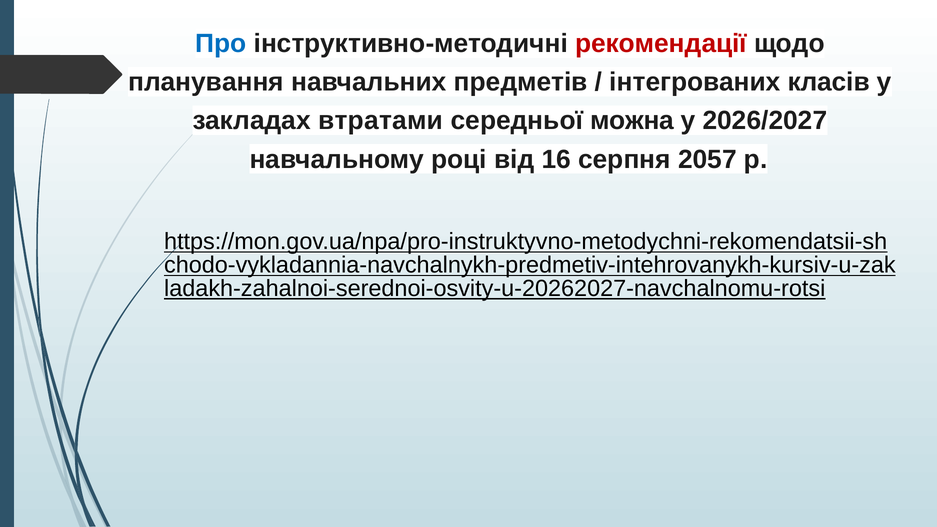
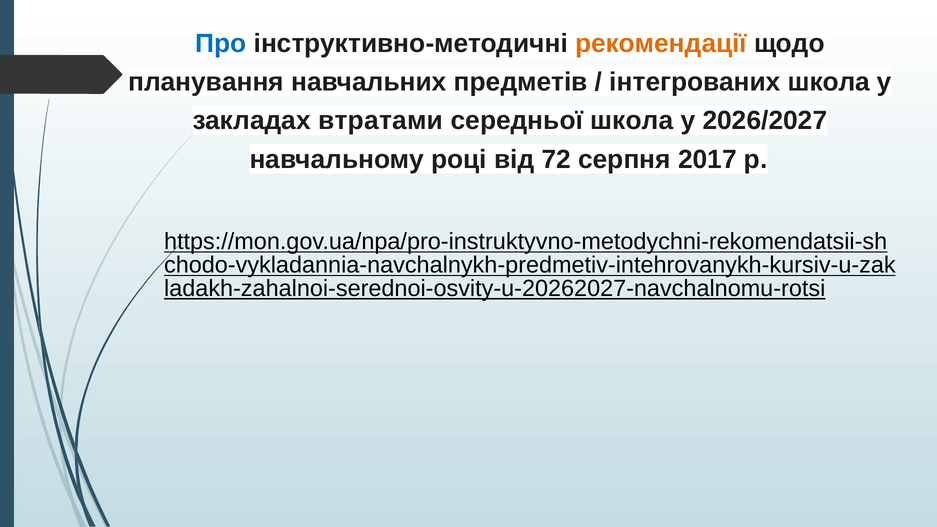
рекомендації colour: red -> orange
інтегрованих класів: класів -> школа
середньої можна: можна -> школа
16: 16 -> 72
2057: 2057 -> 2017
